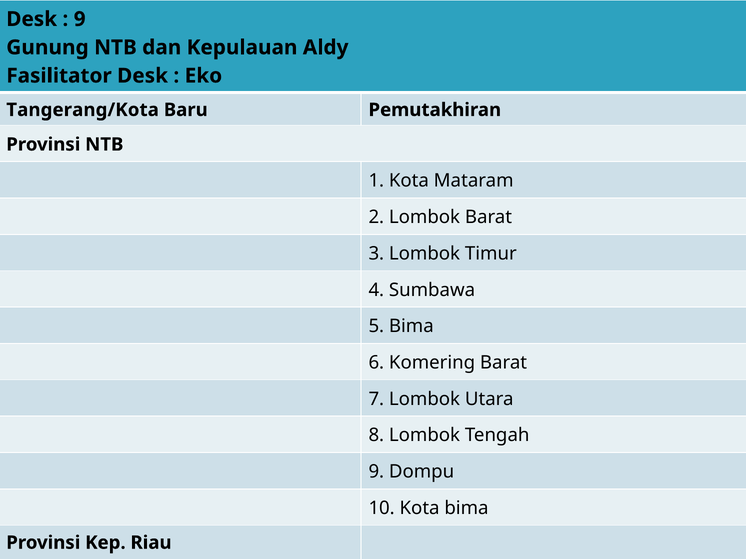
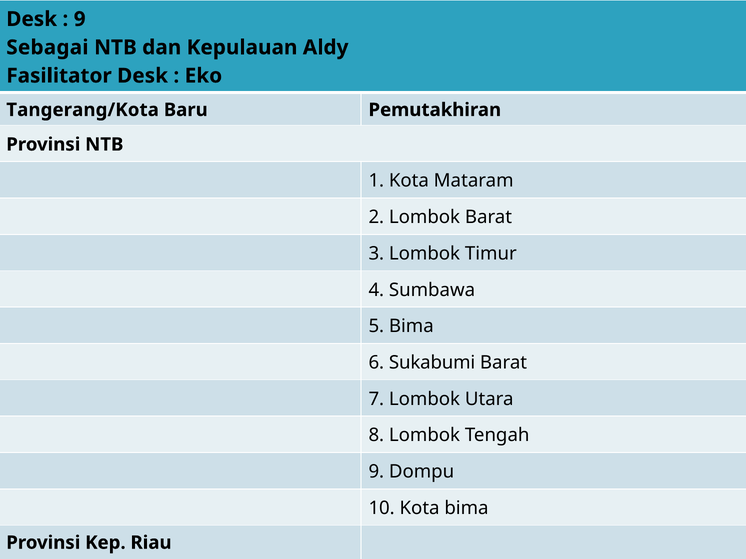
Gunung: Gunung -> Sebagai
Komering: Komering -> Sukabumi
